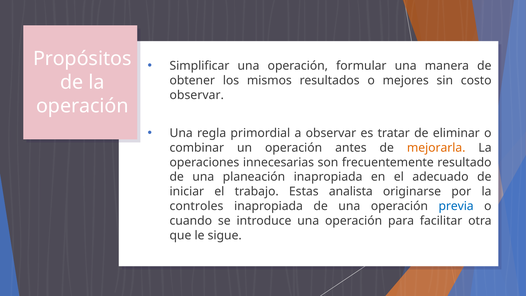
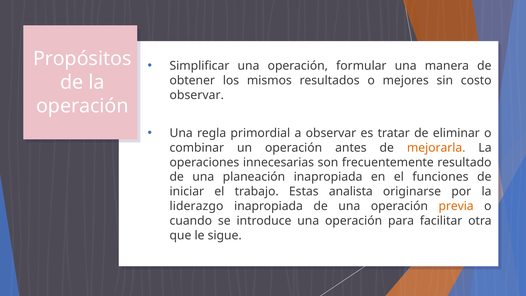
adecuado: adecuado -> funciones
controles: controles -> liderazgo
previa colour: blue -> orange
